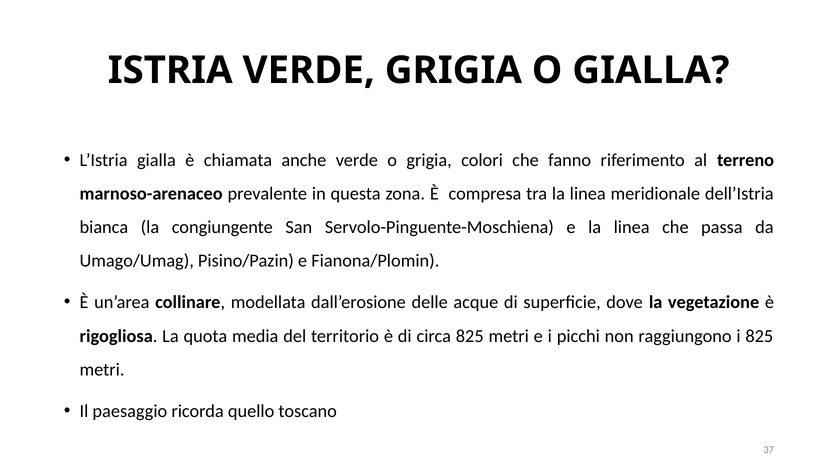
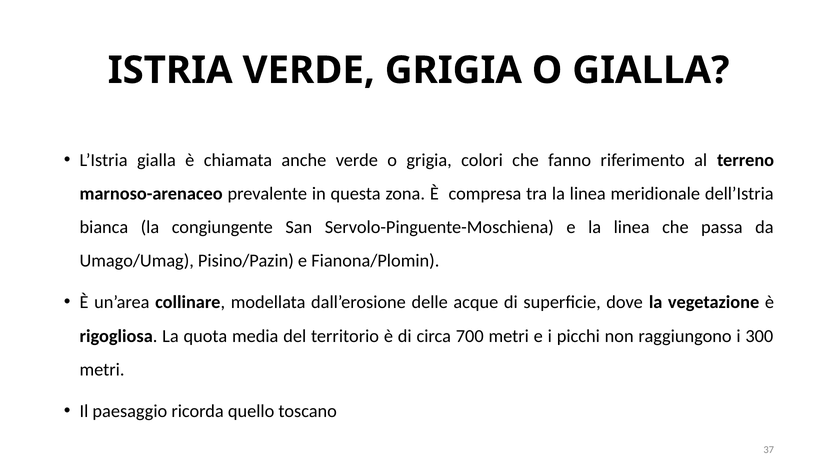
circa 825: 825 -> 700
i 825: 825 -> 300
